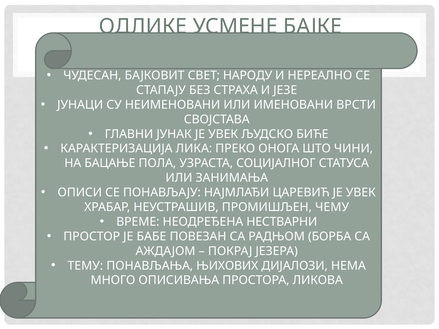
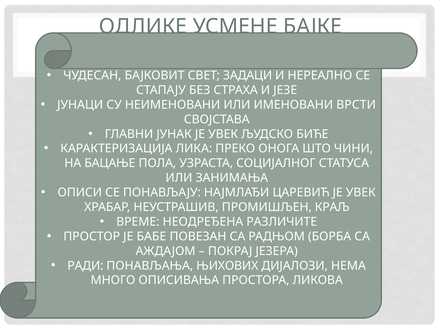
НАРОДУ: НАРОДУ -> ЗАДАЦИ
ЧЕМУ: ЧЕМУ -> КРАЉ
НЕСТВАРНИ: НЕСТВАРНИ -> РАЗЛИЧИТЕ
ТЕМУ: ТЕМУ -> РАДИ
